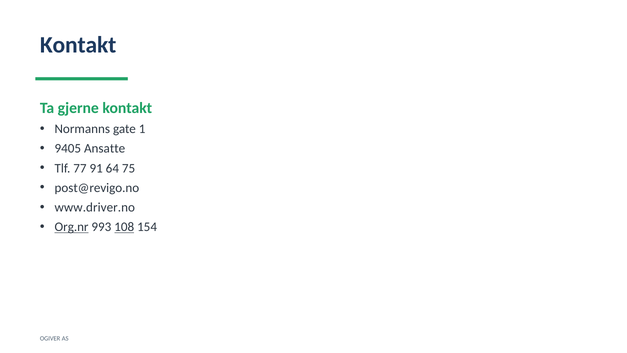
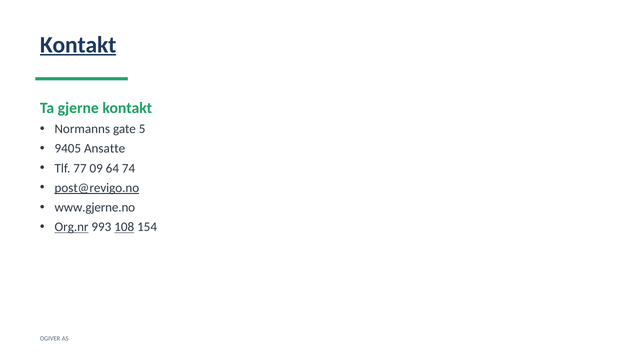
Kontakt at (78, 45) underline: none -> present
1: 1 -> 5
91: 91 -> 09
75: 75 -> 74
post@revigo.no underline: none -> present
www.driver.no: www.driver.no -> www.gjerne.no
